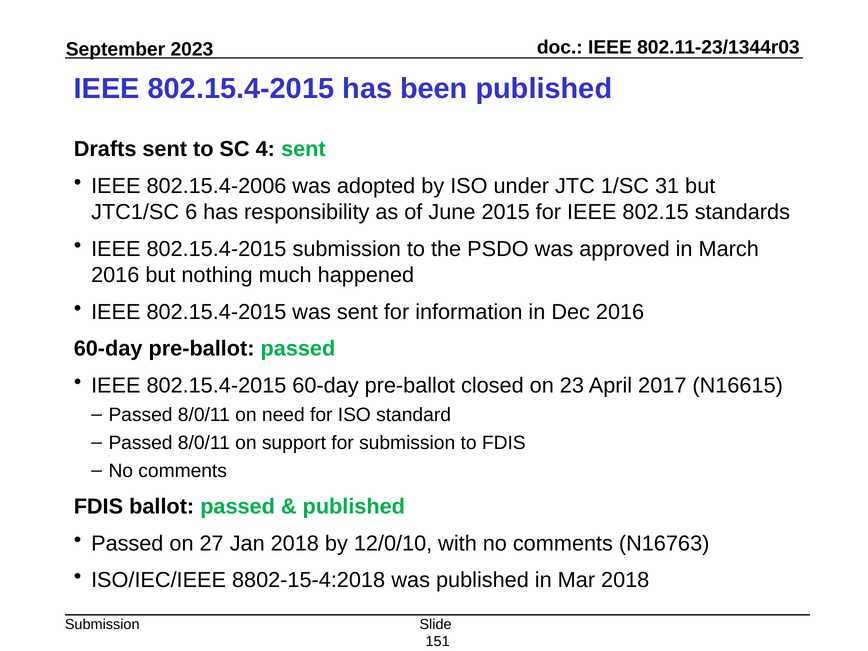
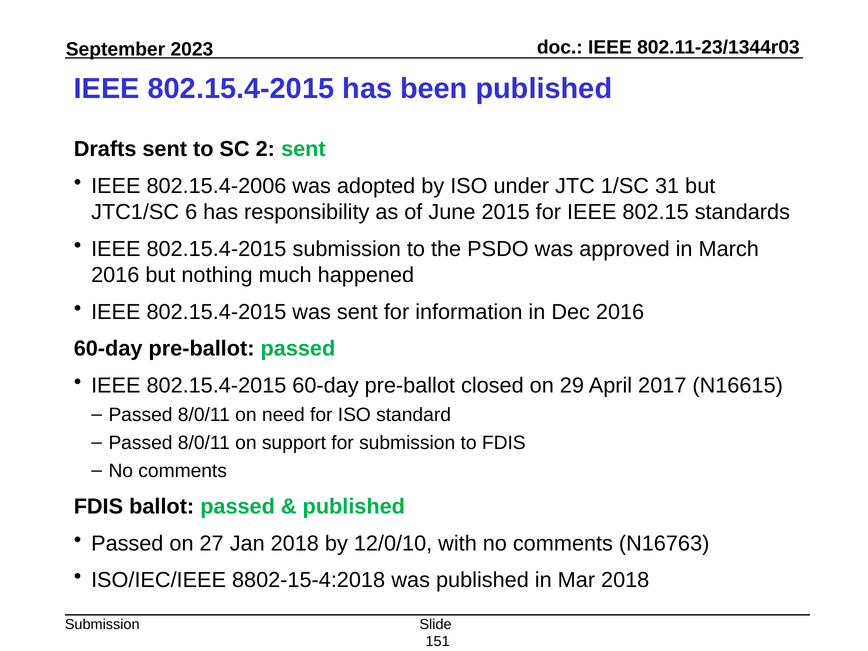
4: 4 -> 2
23: 23 -> 29
